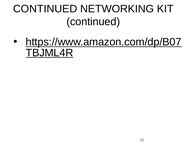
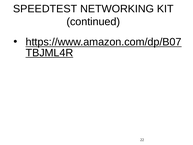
CONTINUED at (45, 9): CONTINUED -> SPEEDTEST
